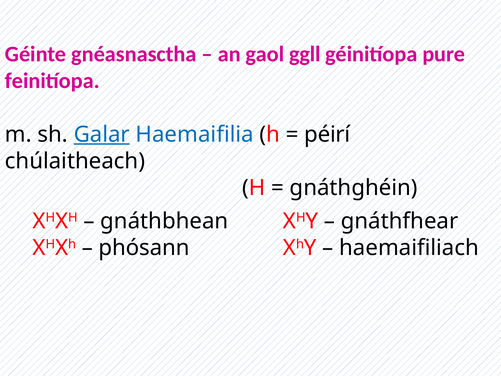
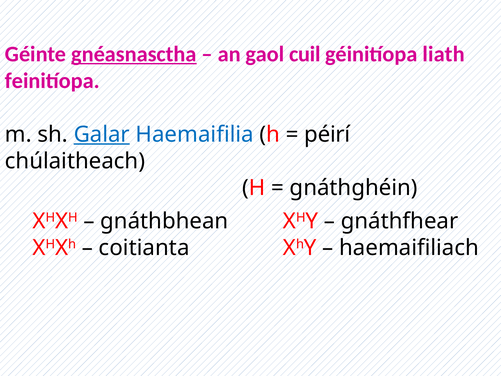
gnéasnasctha underline: none -> present
ggll: ggll -> cuil
pure: pure -> liath
phósann: phósann -> coitianta
